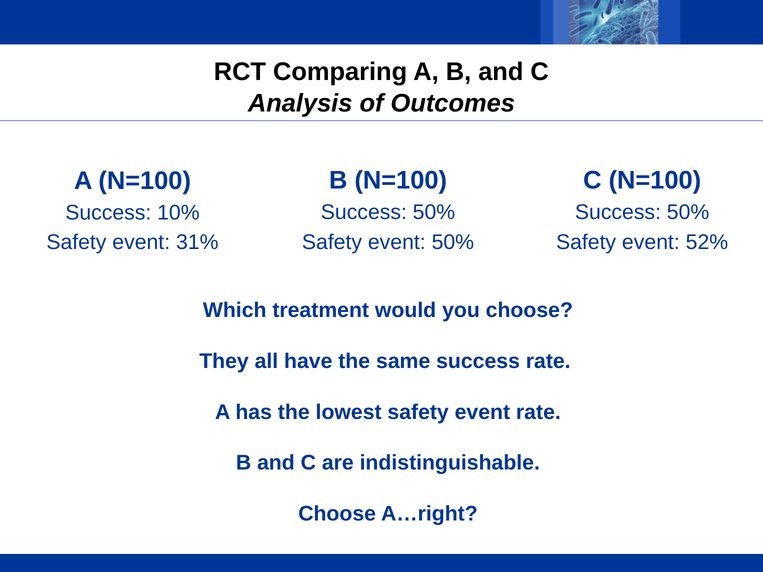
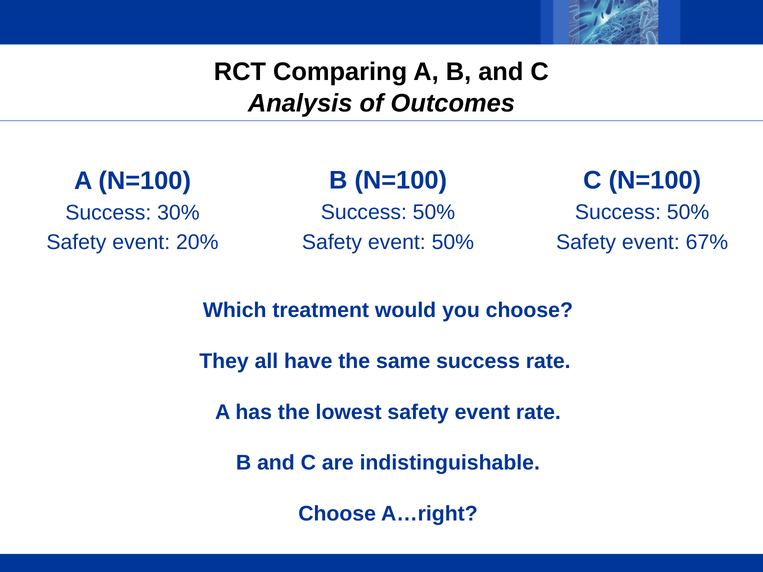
10%: 10% -> 30%
52%: 52% -> 67%
31%: 31% -> 20%
